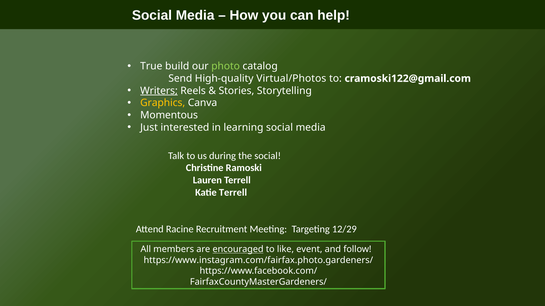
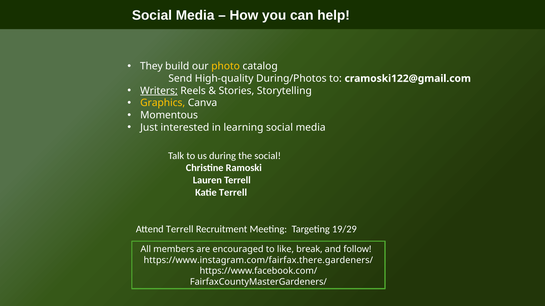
True: True -> They
photo colour: light green -> yellow
Virtual/Photos: Virtual/Photos -> During/Photos
Attend Racine: Racine -> Terrell
12/29: 12/29 -> 19/29
encouraged underline: present -> none
event: event -> break
https://www.instagram.com/fairfax.photo.gardeners/: https://www.instagram.com/fairfax.photo.gardeners/ -> https://www.instagram.com/fairfax.there.gardeners/
